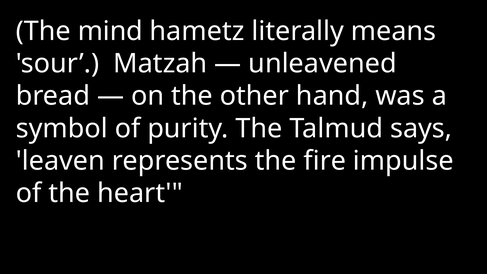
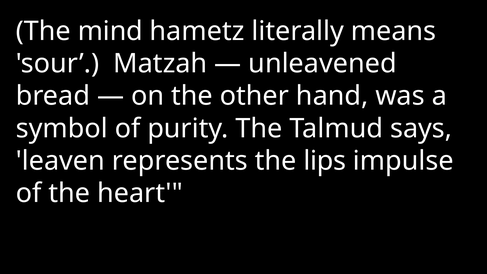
fire: fire -> lips
